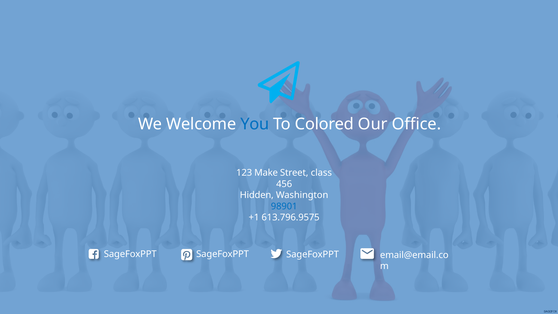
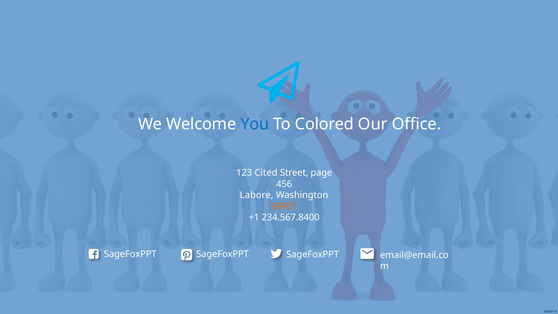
Make: Make -> Cited
class: class -> page
Hidden: Hidden -> Labore
98901 colour: blue -> orange
613.796.9575: 613.796.9575 -> 234.567.8400
